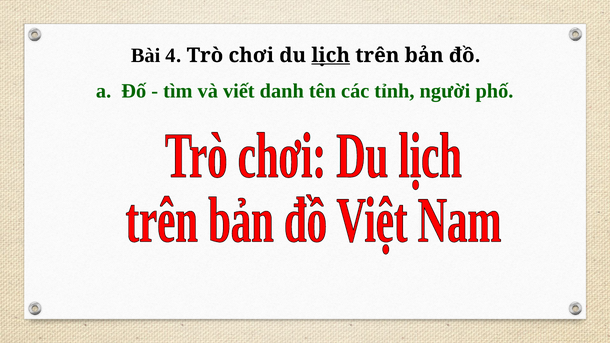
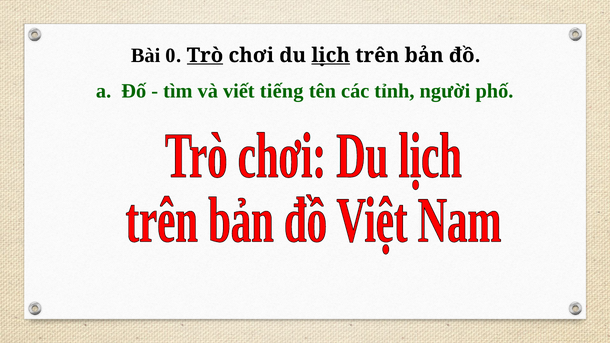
4: 4 -> 0
Trò underline: none -> present
danh: danh -> tiếng
